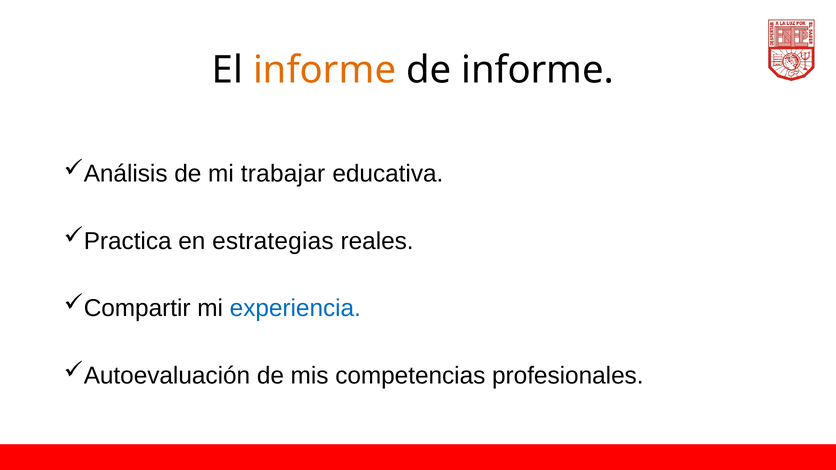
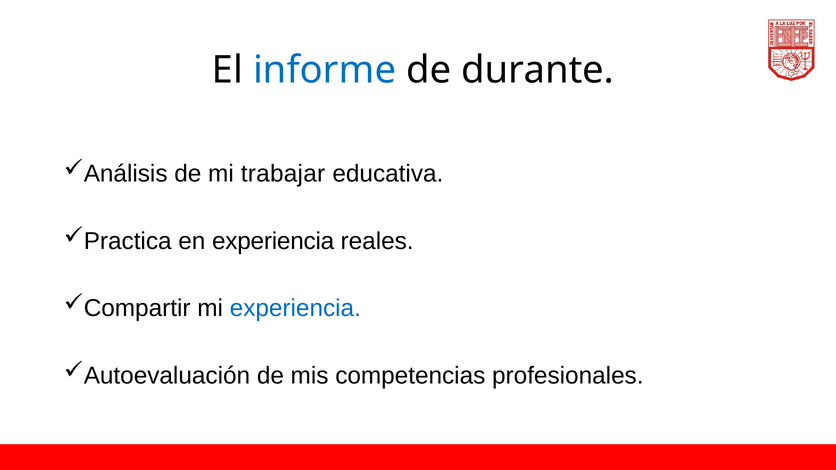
informe at (325, 70) colour: orange -> blue
de informe: informe -> durante
en estrategias: estrategias -> experiencia
